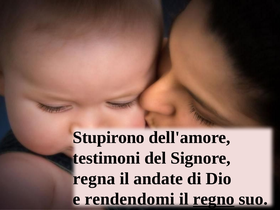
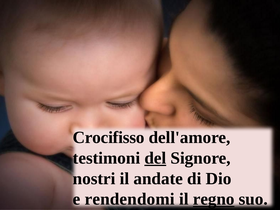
Stupirono: Stupirono -> Crocifisso
del underline: none -> present
regna: regna -> nostri
